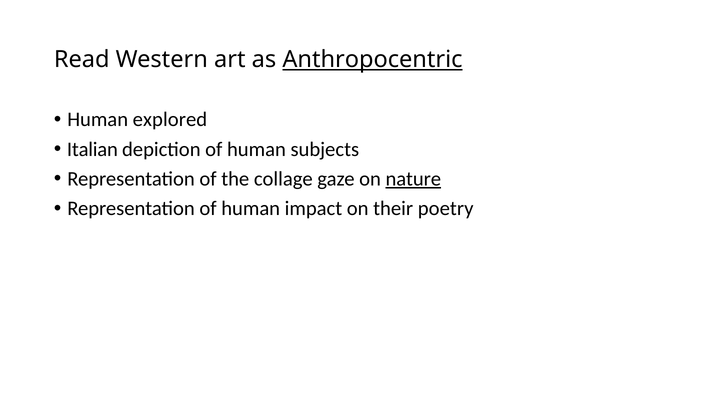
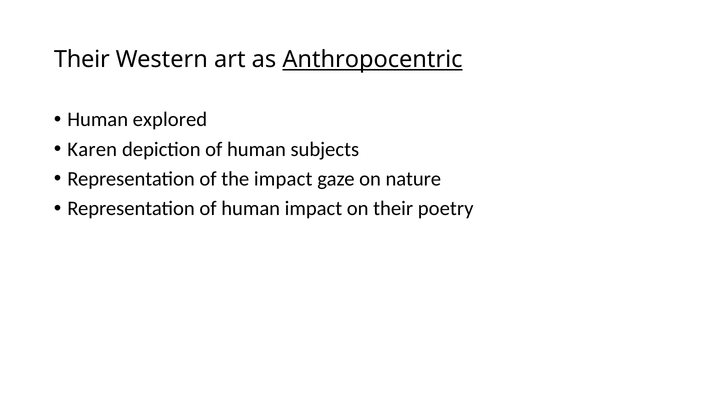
Read at (82, 60): Read -> Their
Italian: Italian -> Karen
the collage: collage -> impact
nature underline: present -> none
